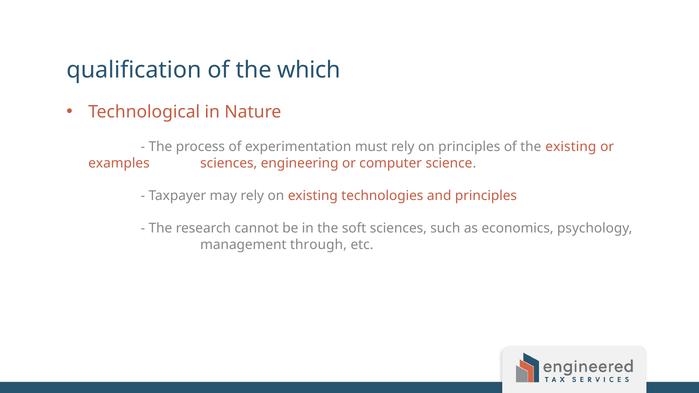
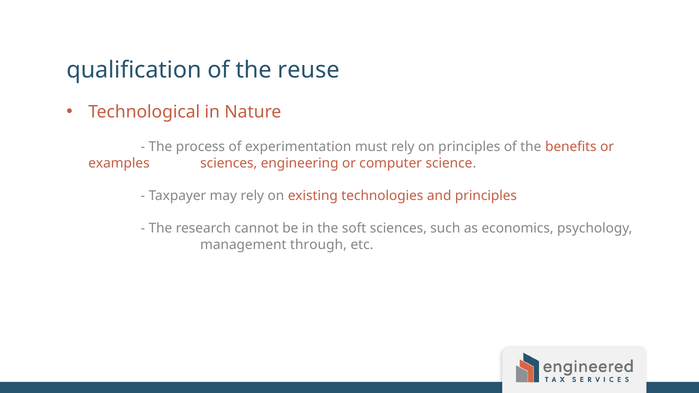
which: which -> reuse
the existing: existing -> benefits
